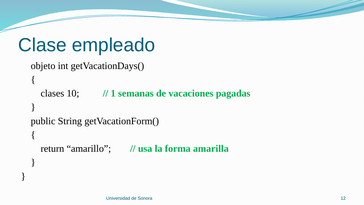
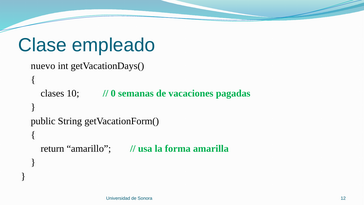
objeto: objeto -> nuevo
1: 1 -> 0
